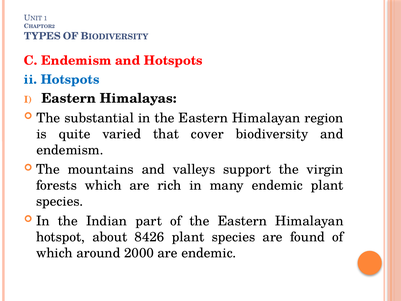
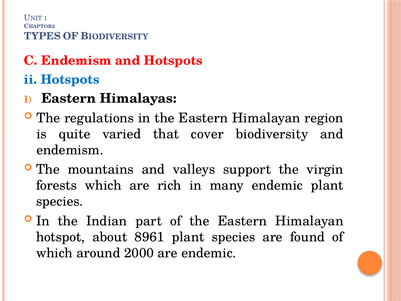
substantial: substantial -> regulations
8426: 8426 -> 8961
